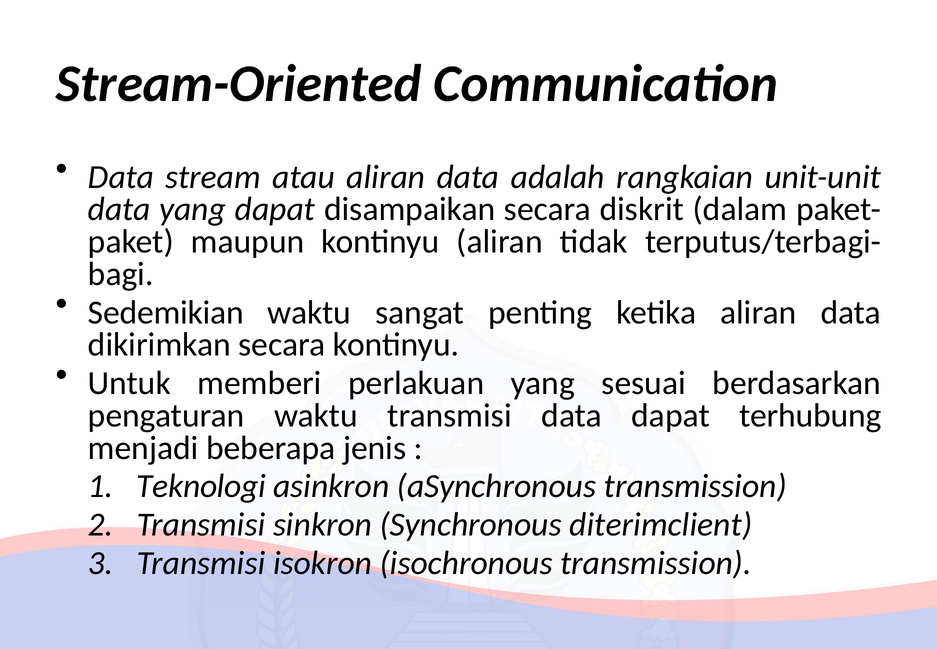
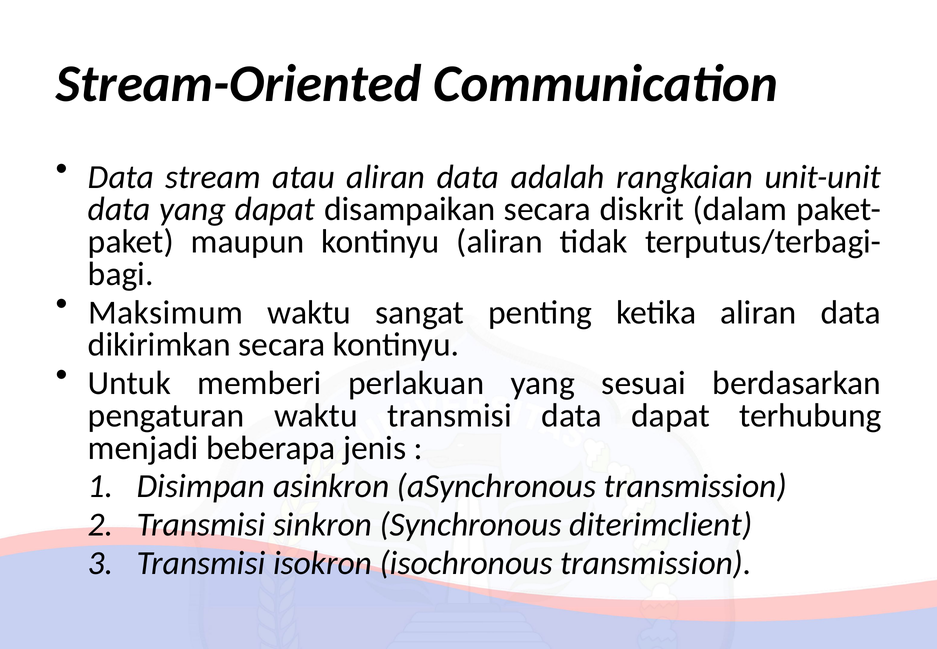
Sedemikian: Sedemikian -> Maksimum
Teknologi: Teknologi -> Disimpan
